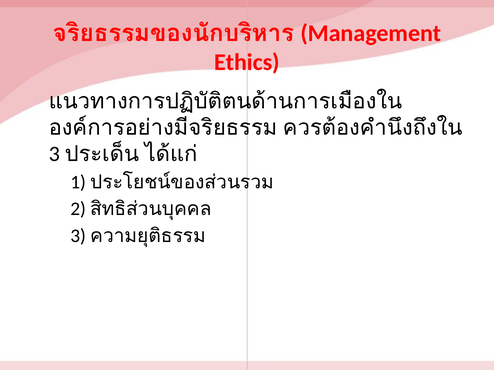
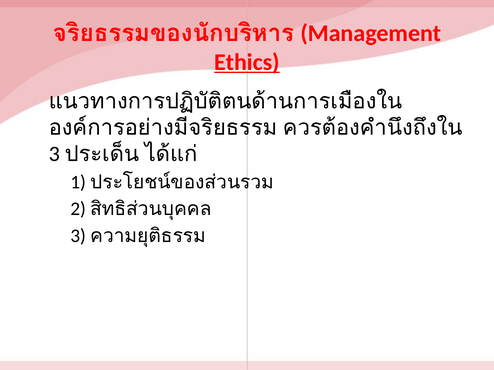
Ethics underline: none -> present
